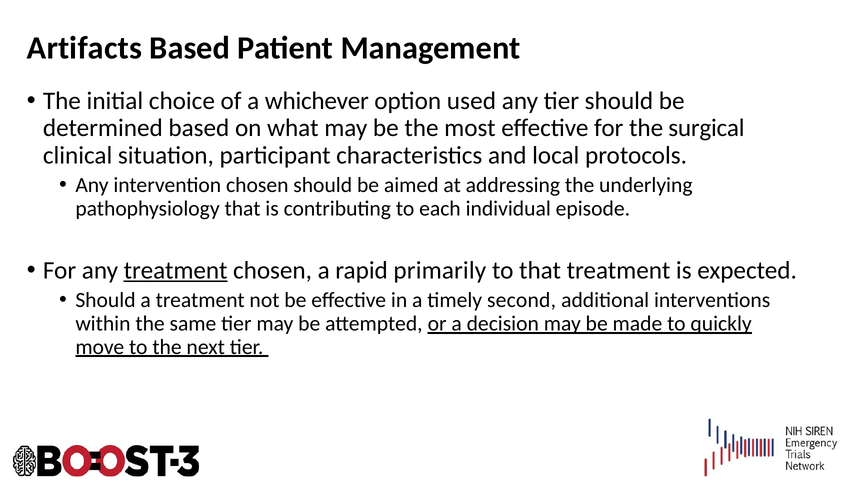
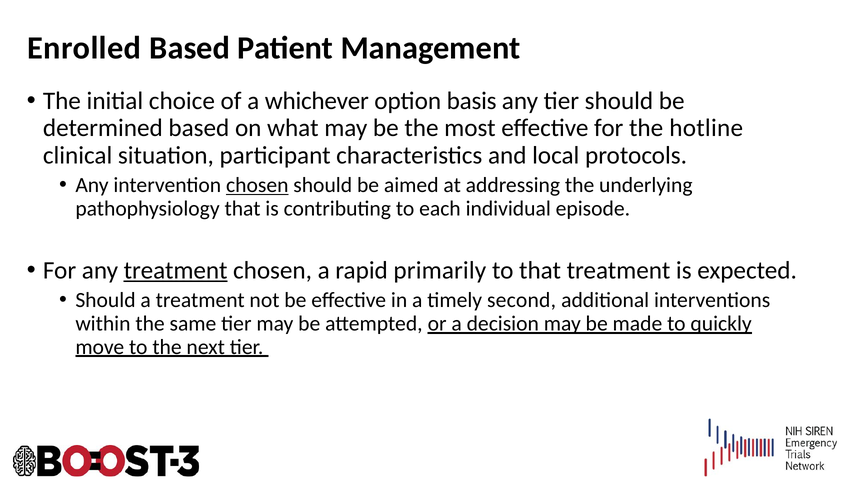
Artifacts: Artifacts -> Enrolled
used: used -> basis
surgical: surgical -> hotline
chosen at (257, 185) underline: none -> present
